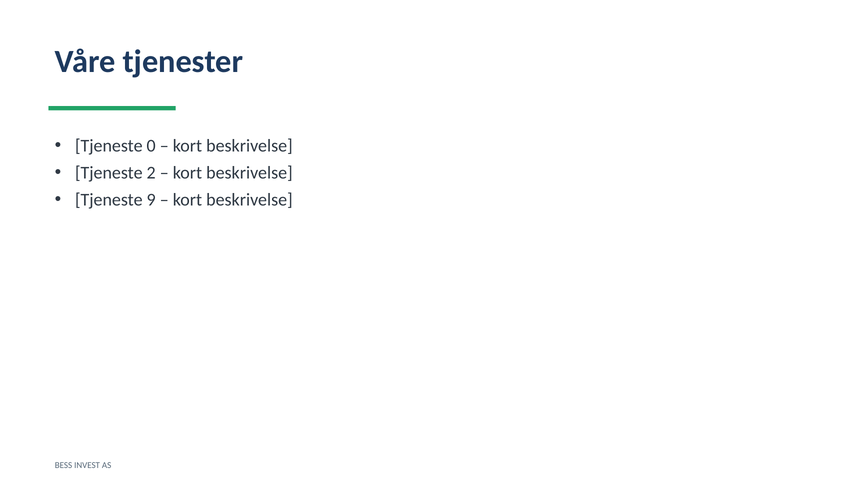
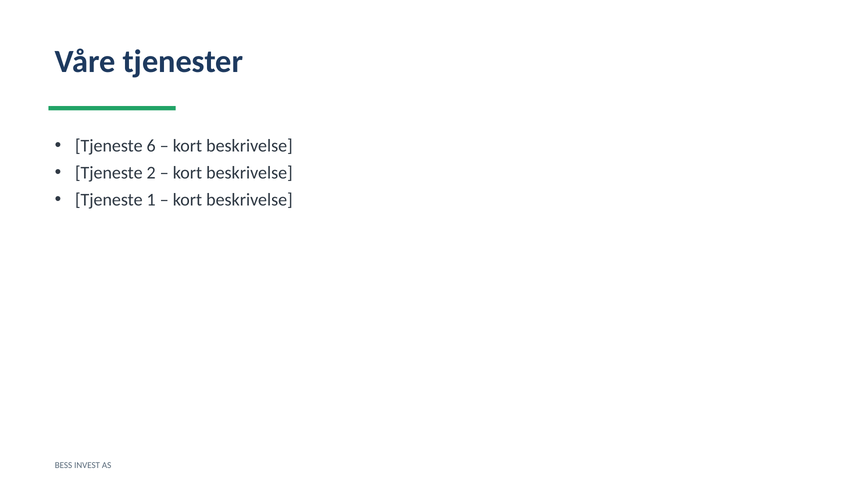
0: 0 -> 6
9: 9 -> 1
